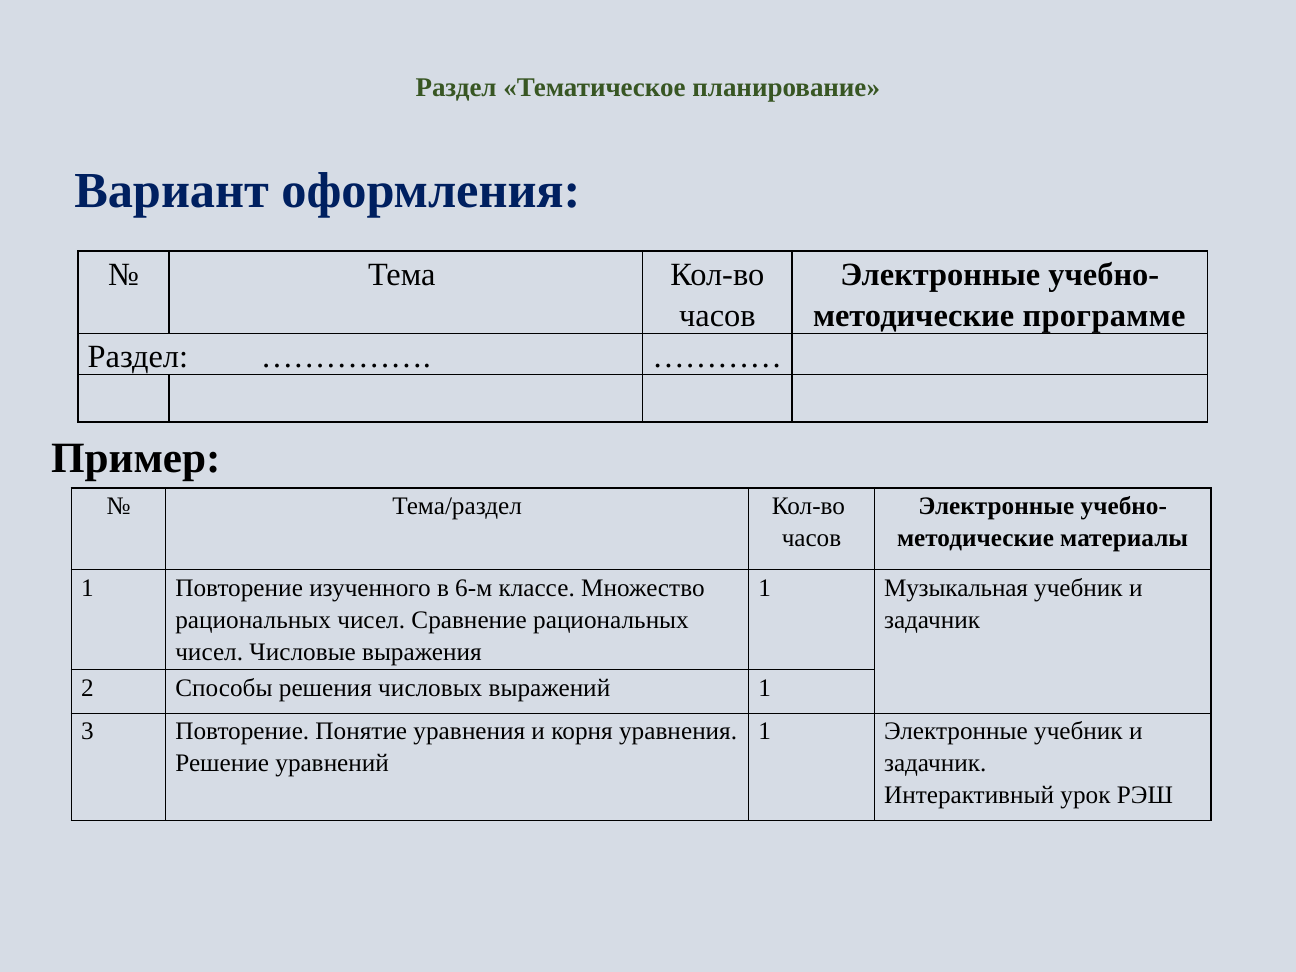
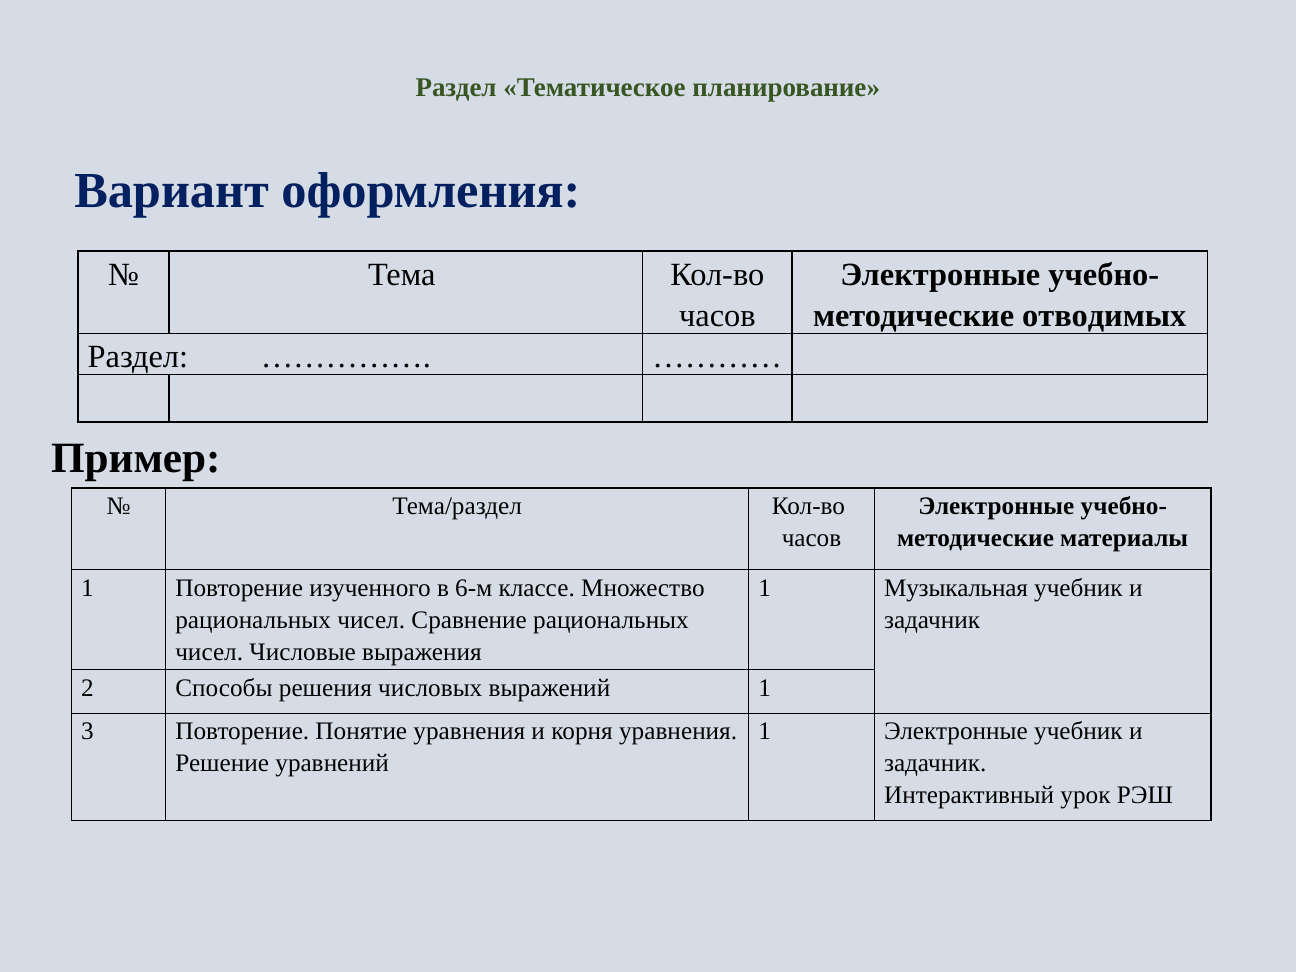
программе: программе -> отводимых
